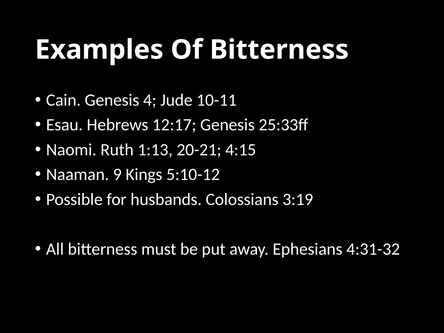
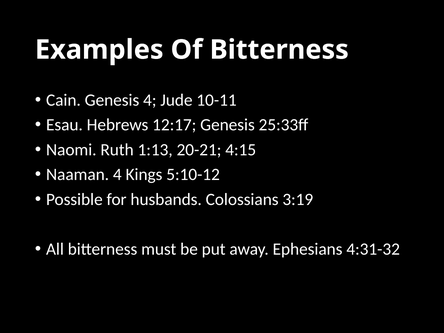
Naaman 9: 9 -> 4
